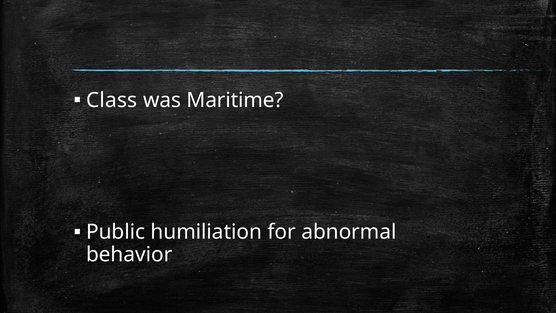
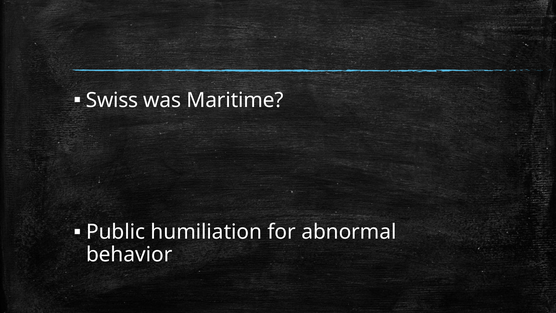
Class: Class -> Swiss
